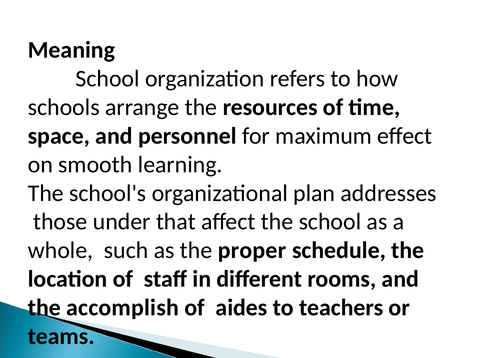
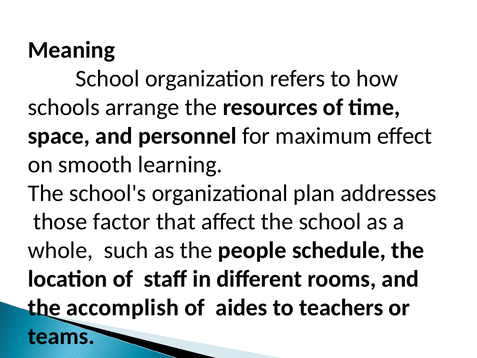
under: under -> factor
proper: proper -> people
